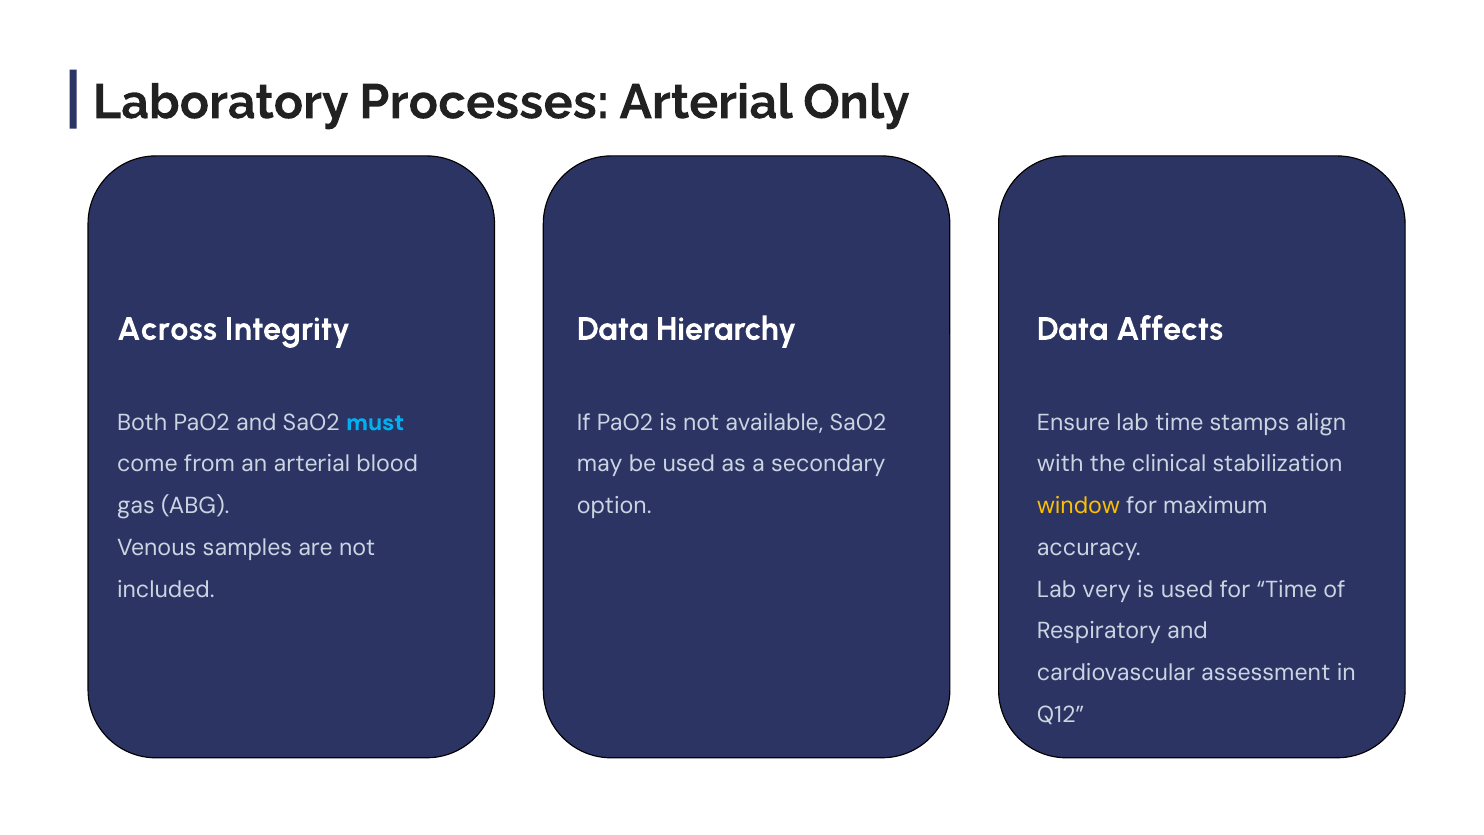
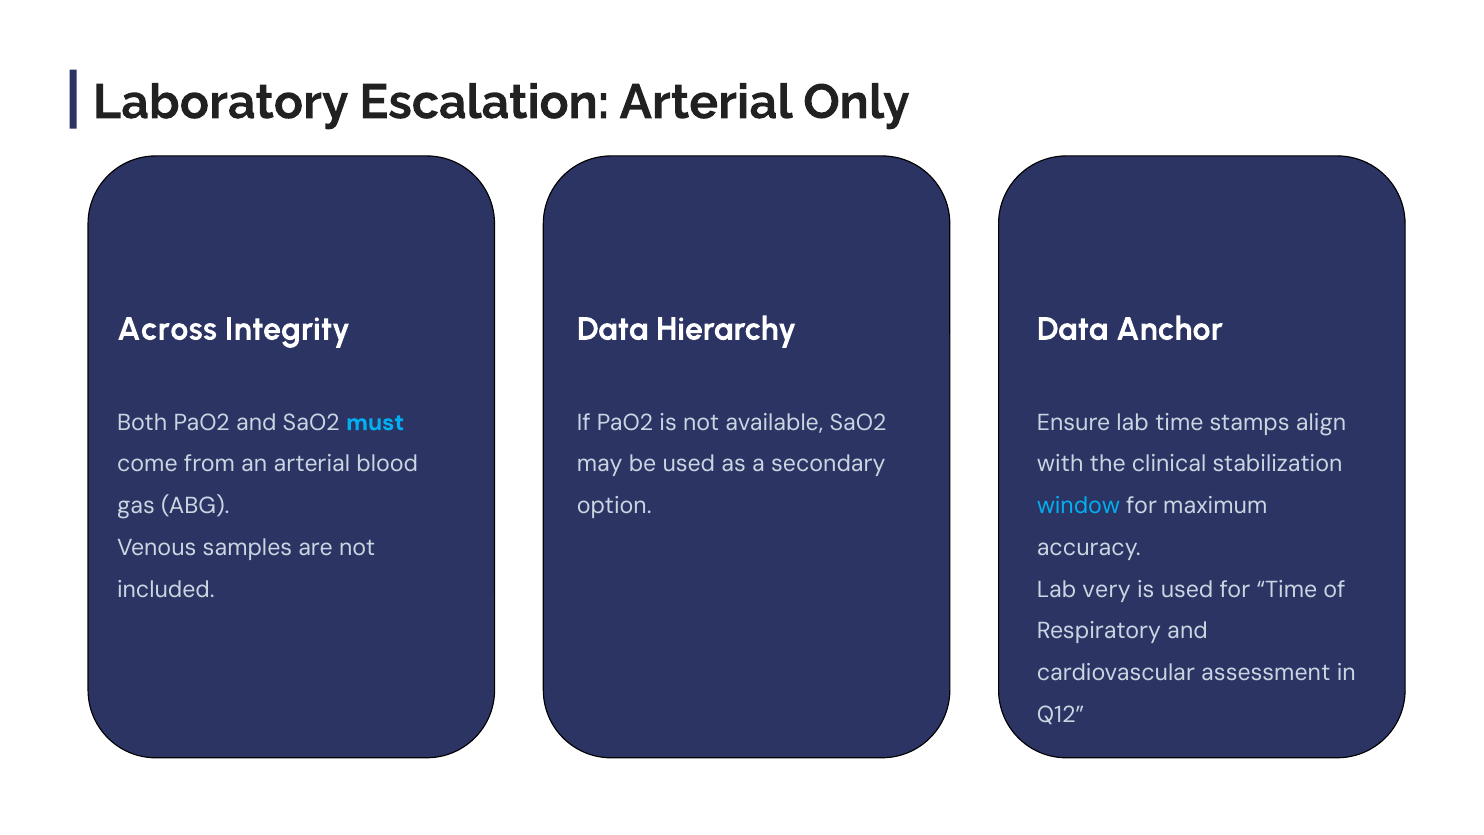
Processes: Processes -> Escalation
Affects: Affects -> Anchor
window colour: yellow -> light blue
